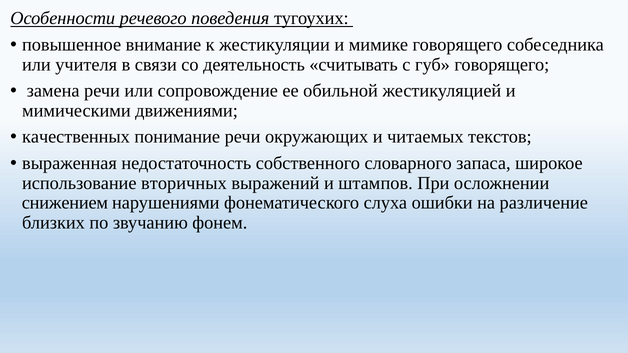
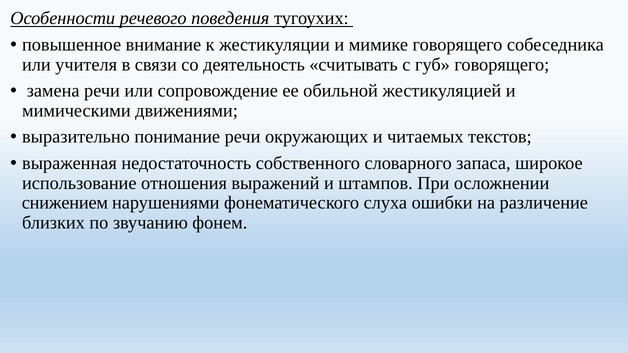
качественных: качественных -> выразительно
вторичных: вторичных -> отношения
